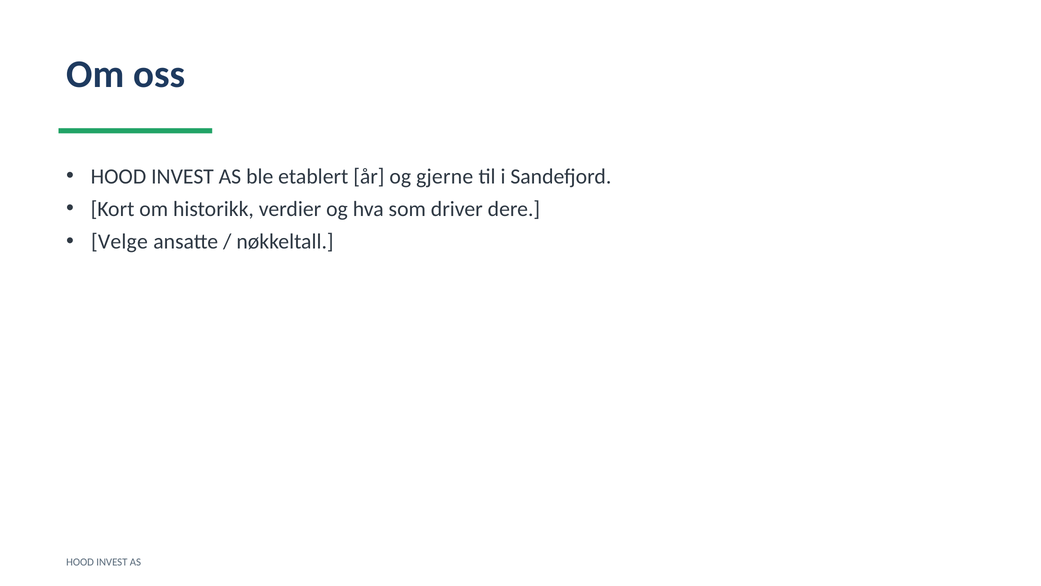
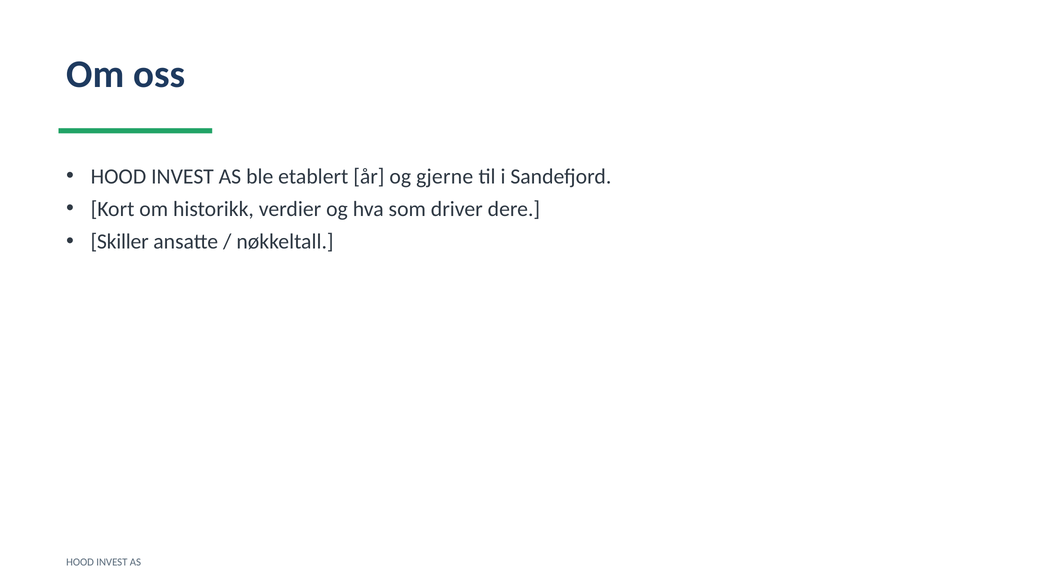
Velge: Velge -> Skiller
